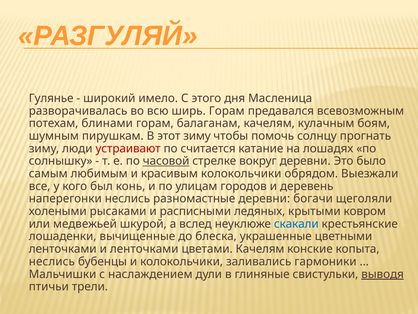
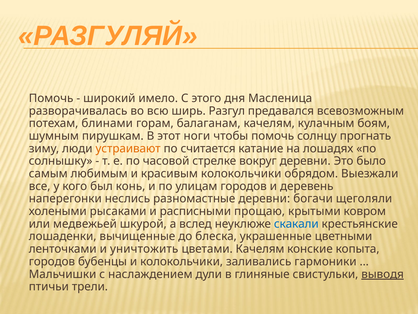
Гулянье at (51, 98): Гулянье -> Помочь
ширь Горам: Горам -> Разгул
этот зиму: зиму -> ноги
устраивают colour: red -> orange
часовой underline: present -> none
ледяных: ледяных -> прощаю
и ленточками: ленточками -> уничтожить
неслись at (52, 261): неслись -> городов
